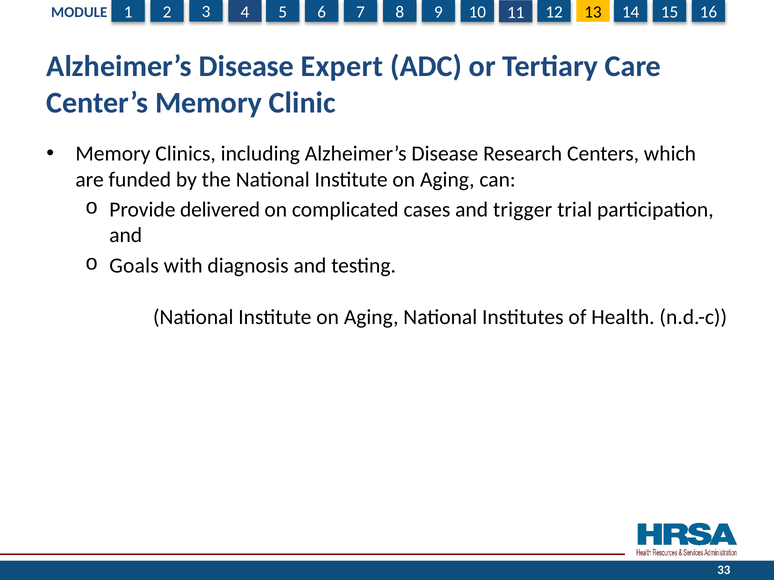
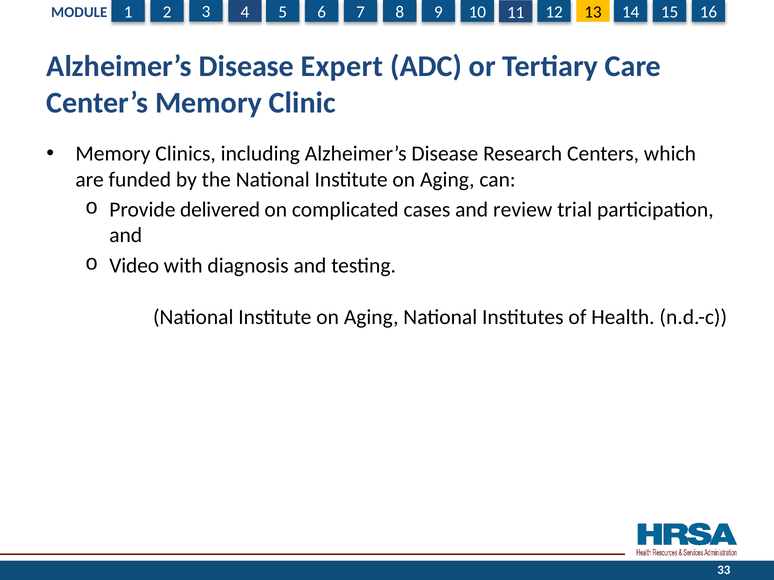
trigger: trigger -> review
Goals: Goals -> Video
